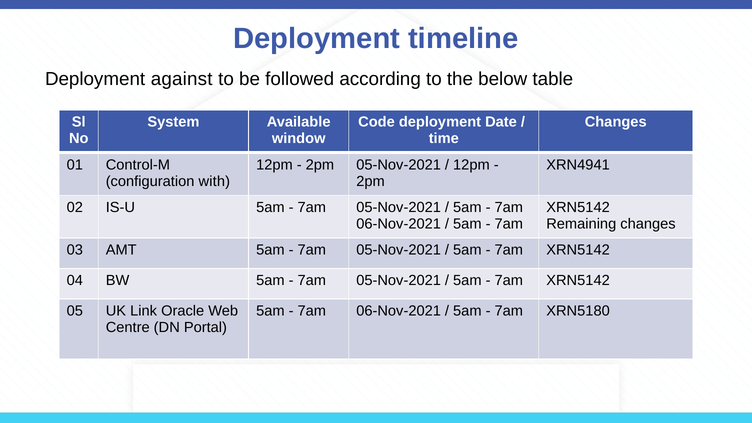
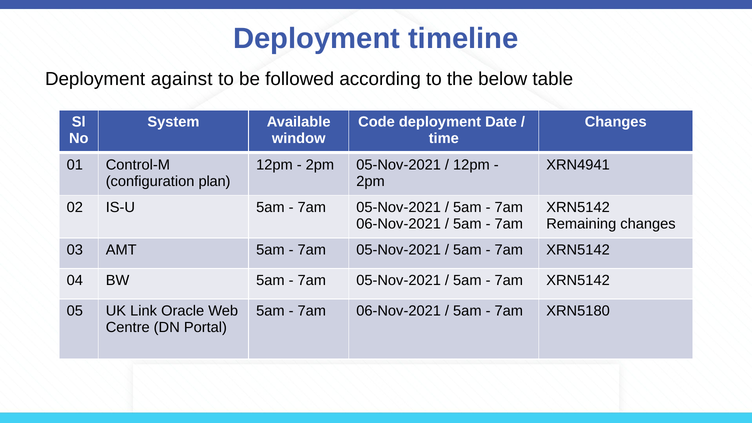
with: with -> plan
